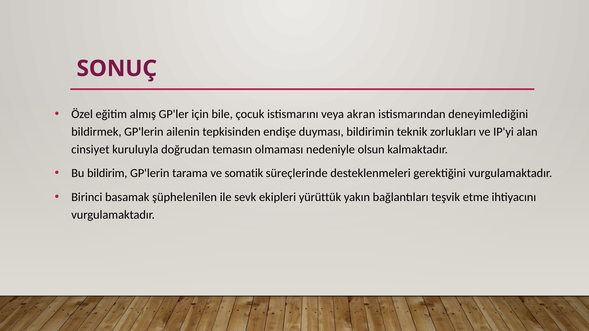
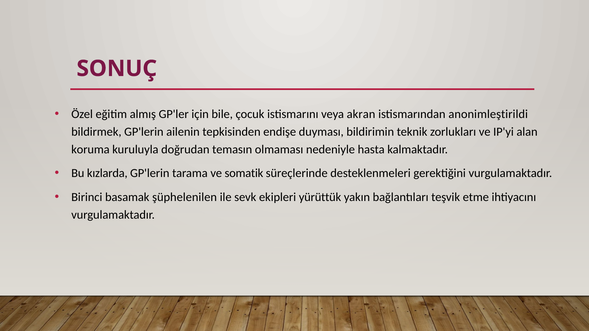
deneyimlediğini: deneyimlediğini -> anonimleştirildi
cinsiyet: cinsiyet -> koruma
olsun: olsun -> hasta
bildirim: bildirim -> kızlarda
